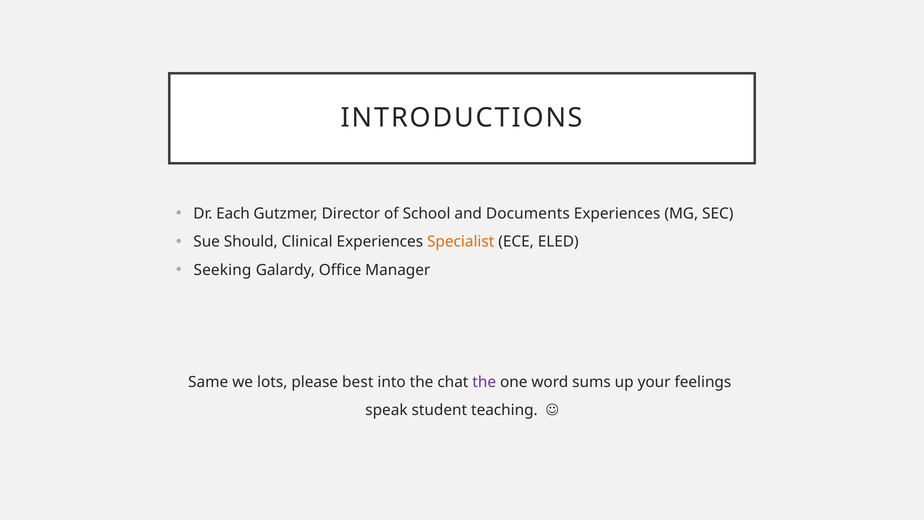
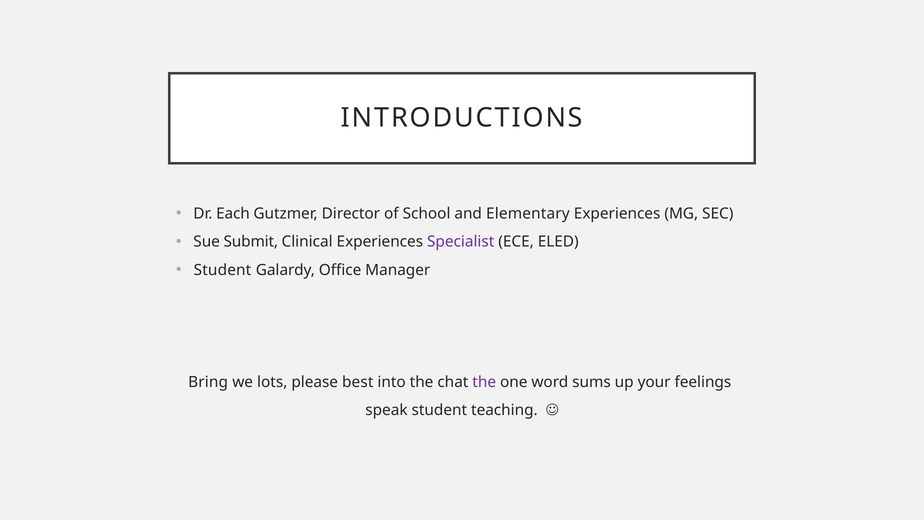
Documents: Documents -> Elementary
Should: Should -> Submit
Specialist colour: orange -> purple
Seeking at (222, 270): Seeking -> Student
Same: Same -> Bring
